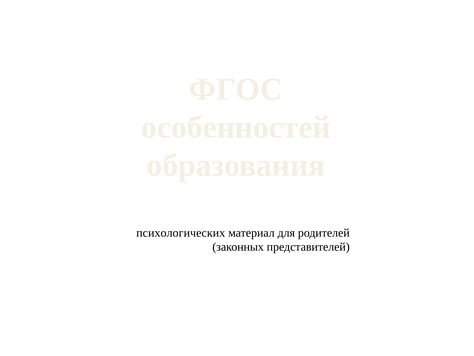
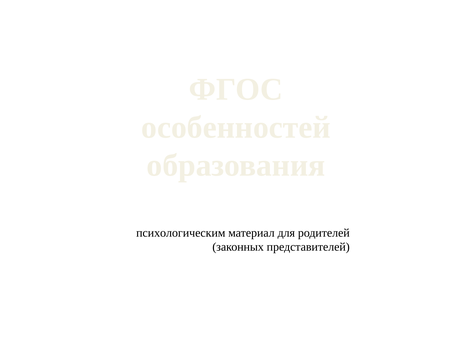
психологических: психологических -> психологическим
